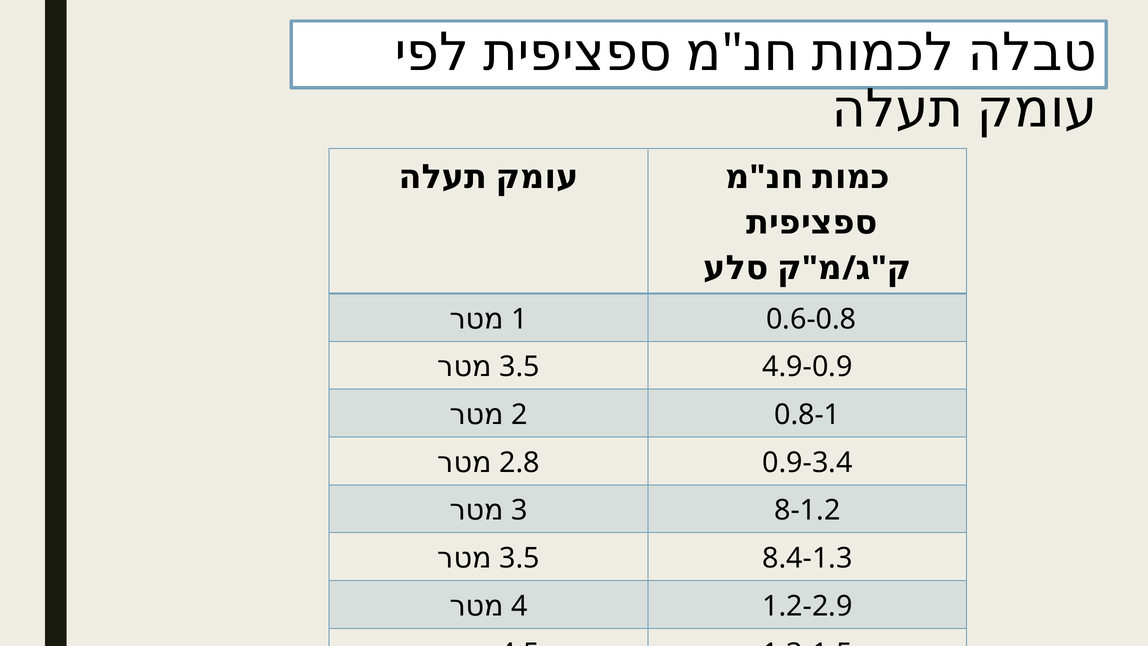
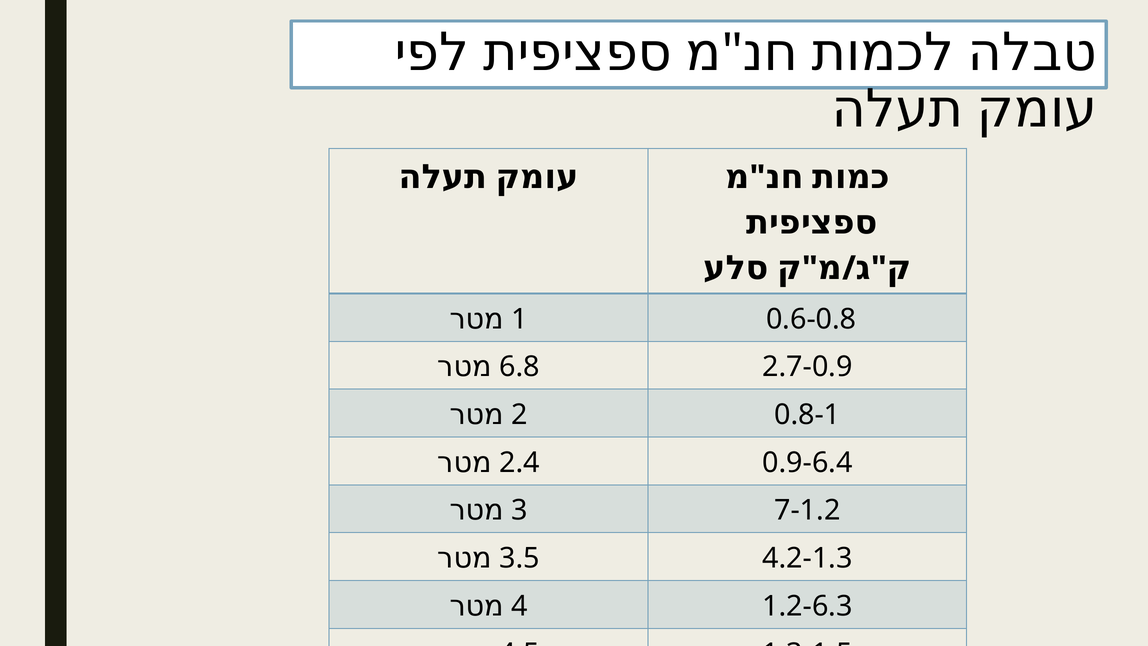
4.9-0.9: 4.9-0.9 -> 2.7-0.9
3.5 at (519, 367): 3.5 -> 6.8
0.9-3.4: 0.9-3.4 -> 0.9-6.4
2.8: 2.8 -> 2.4
8-1.2: 8-1.2 -> 7-1.2
8.4-1.3: 8.4-1.3 -> 4.2-1.3
1.2-2.9: 1.2-2.9 -> 1.2-6.3
